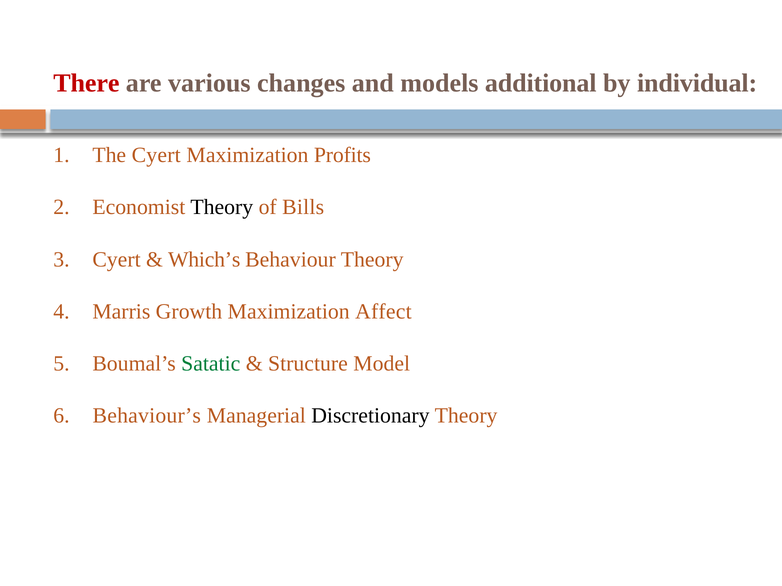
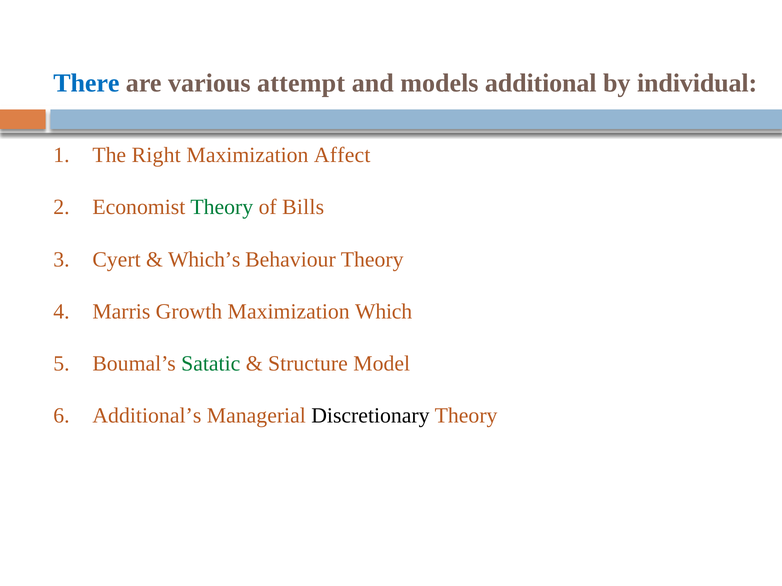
There colour: red -> blue
changes: changes -> attempt
The Cyert: Cyert -> Right
Profits: Profits -> Affect
Theory at (222, 207) colour: black -> green
Affect: Affect -> Which
Behaviour’s: Behaviour’s -> Additional’s
